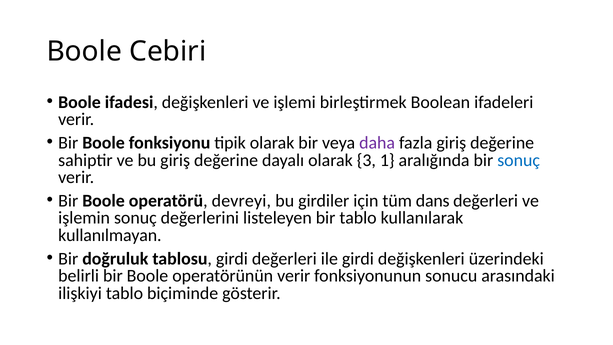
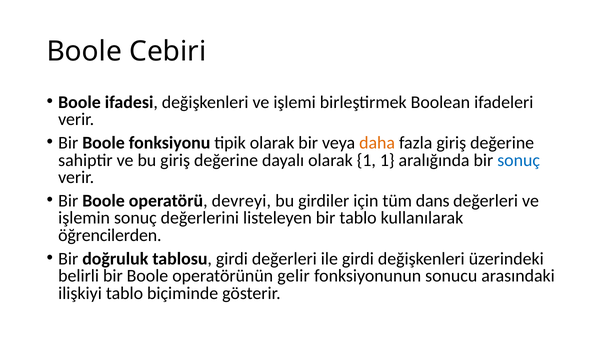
daha colour: purple -> orange
olarak 3: 3 -> 1
kullanılmayan: kullanılmayan -> öğrencilerden
operatörünün verir: verir -> gelir
